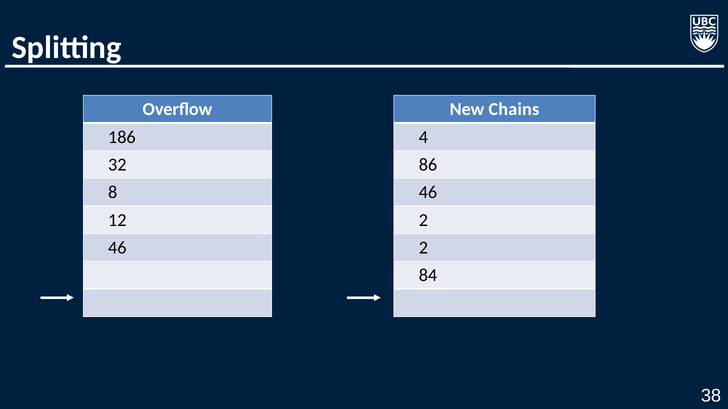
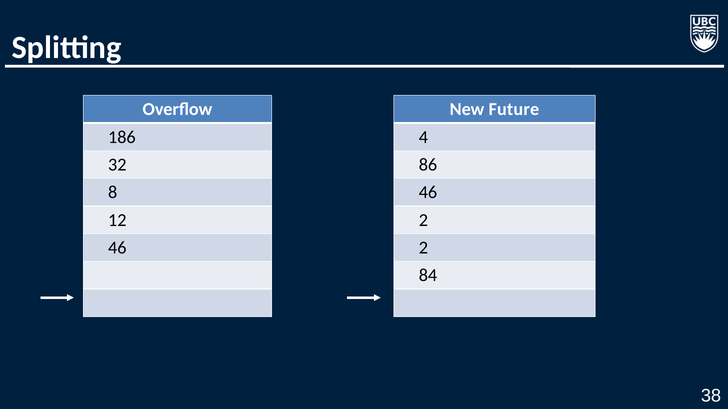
Chains: Chains -> Future
